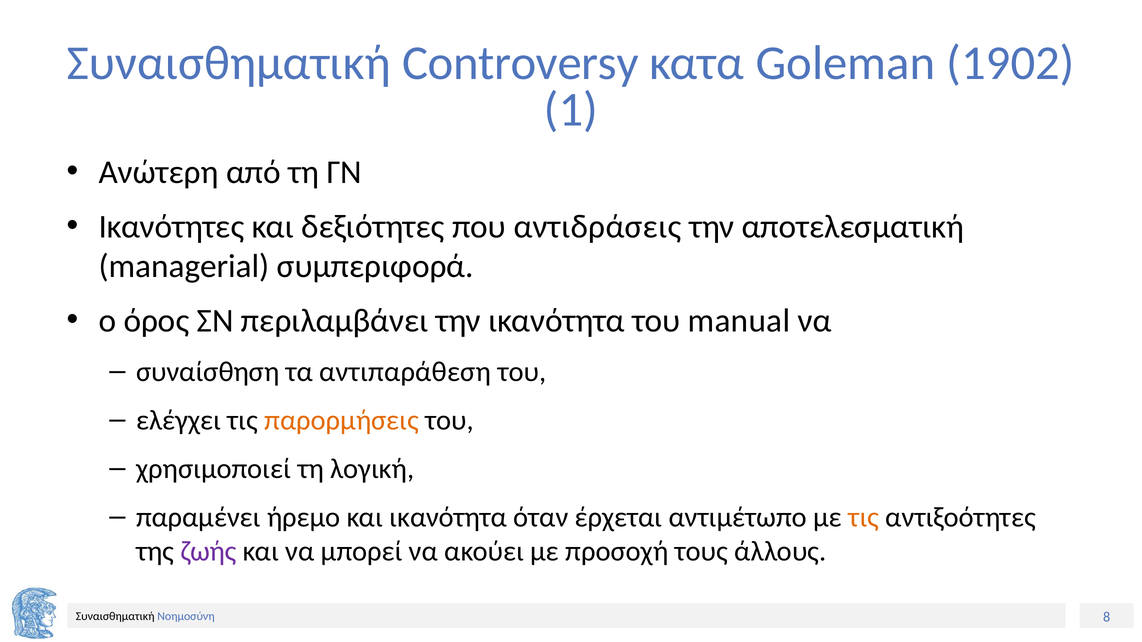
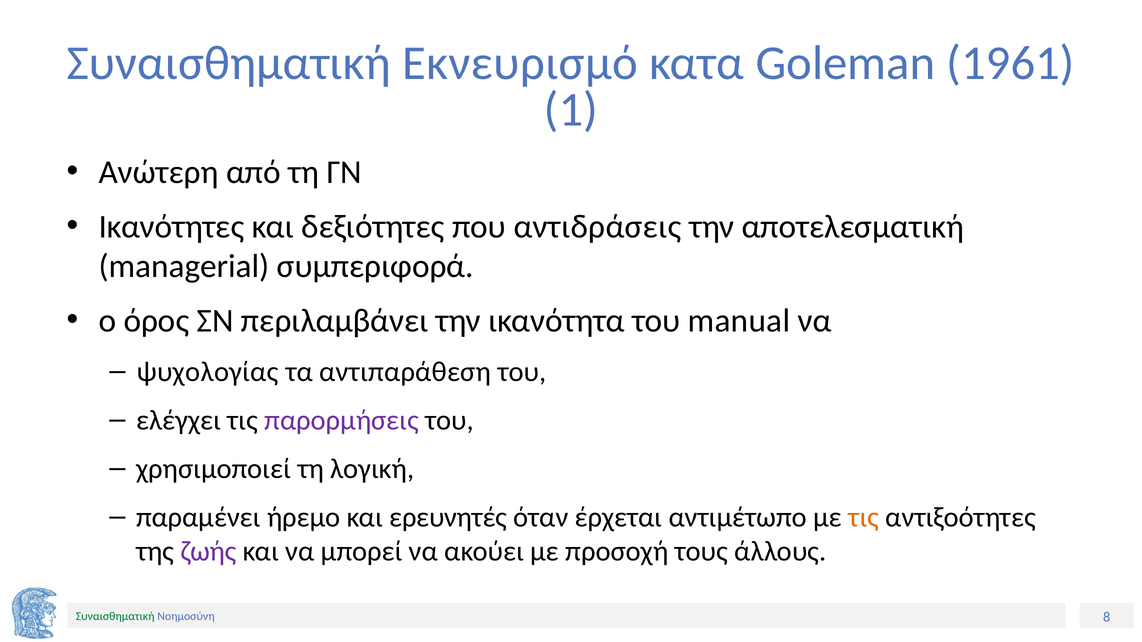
Controversy: Controversy -> Εκνευρισμό
1902: 1902 -> 1961
συναίσθηση: συναίσθηση -> ψυχολογίας
παρορμήσεις colour: orange -> purple
και ικανότητα: ικανότητα -> ερευνητές
Συναισθηματική at (115, 617) colour: black -> green
